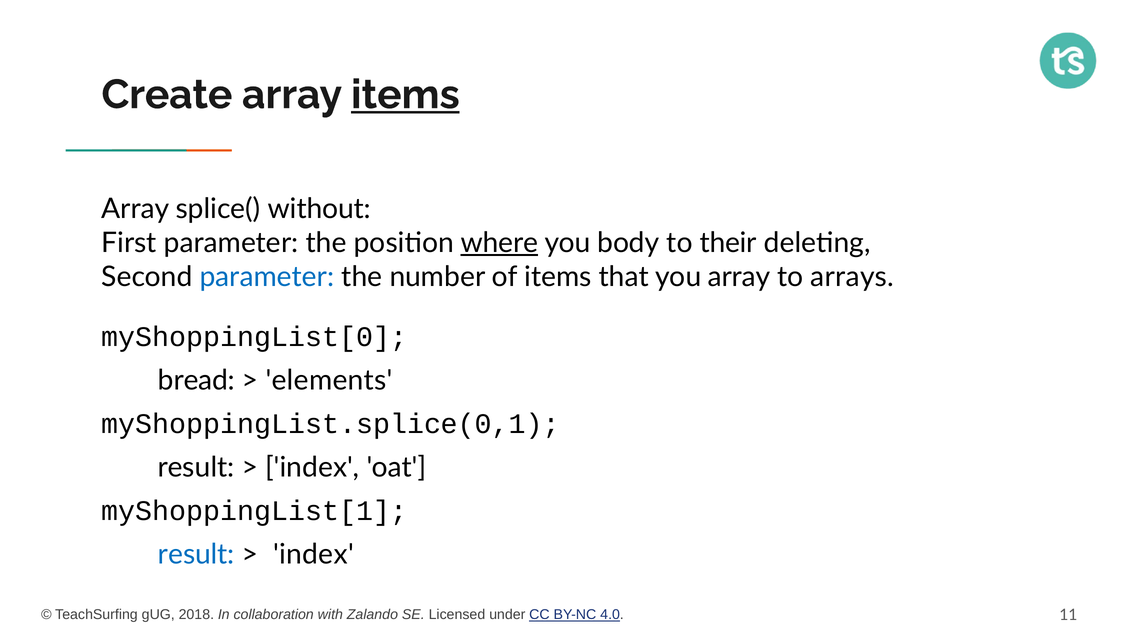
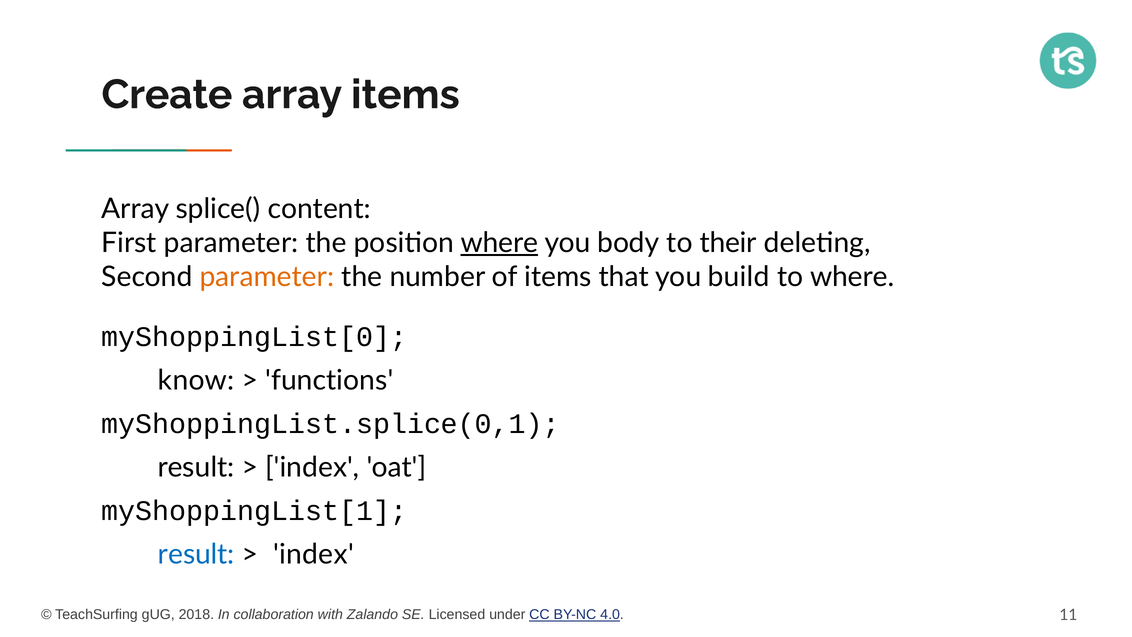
items at (405, 95) underline: present -> none
without: without -> content
parameter at (267, 277) colour: blue -> orange
you array: array -> build
to arrays: arrays -> where
bread: bread -> know
elements: elements -> functions
